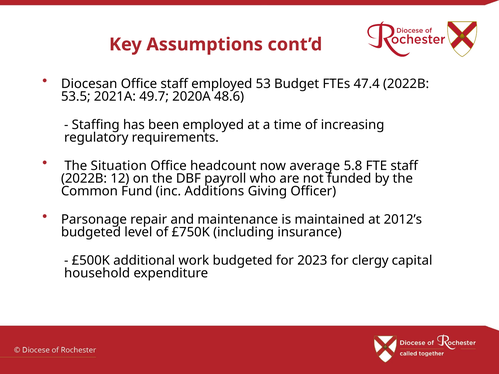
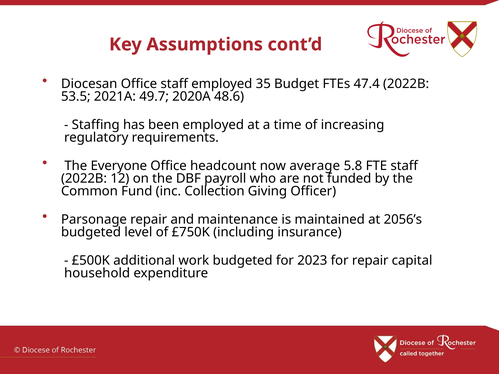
53: 53 -> 35
Situation: Situation -> Everyone
Additions: Additions -> Collection
2012’s: 2012’s -> 2056’s
for clergy: clergy -> repair
